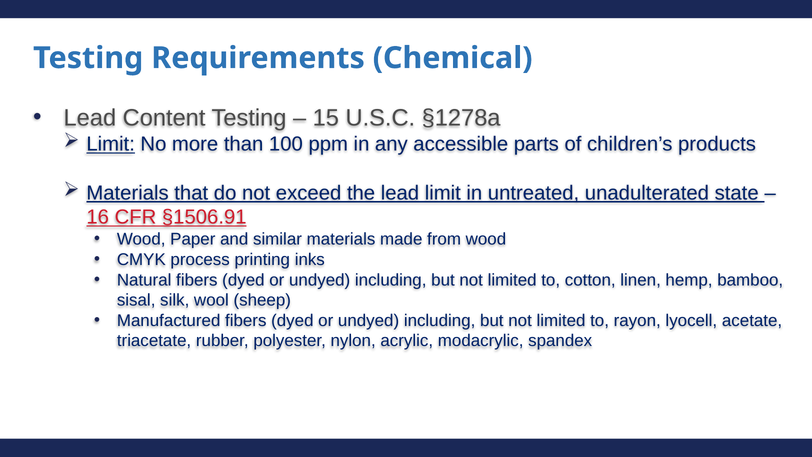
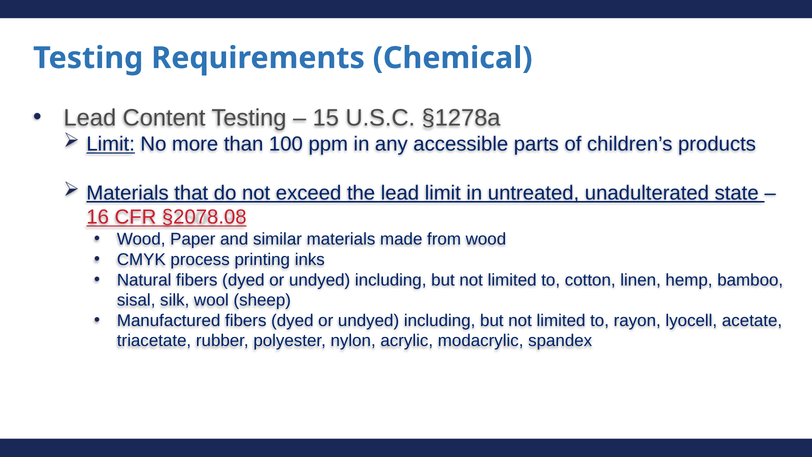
§1506.91: §1506.91 -> §2078.08
